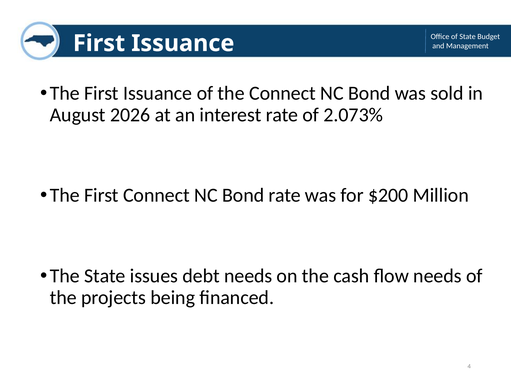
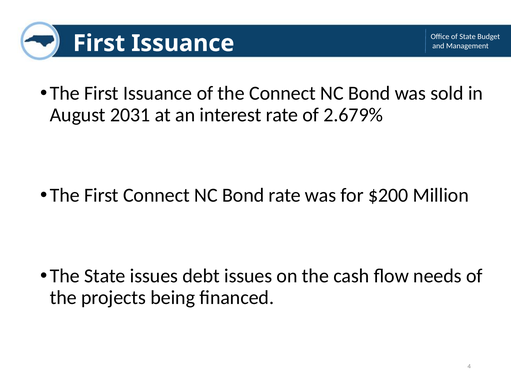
2026: 2026 -> 2031
2.073%: 2.073% -> 2.679%
debt needs: needs -> issues
